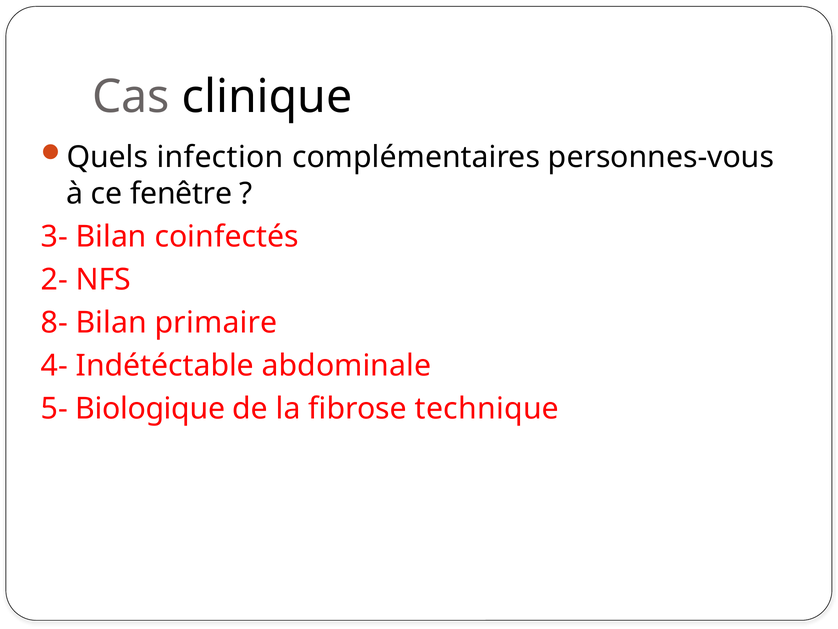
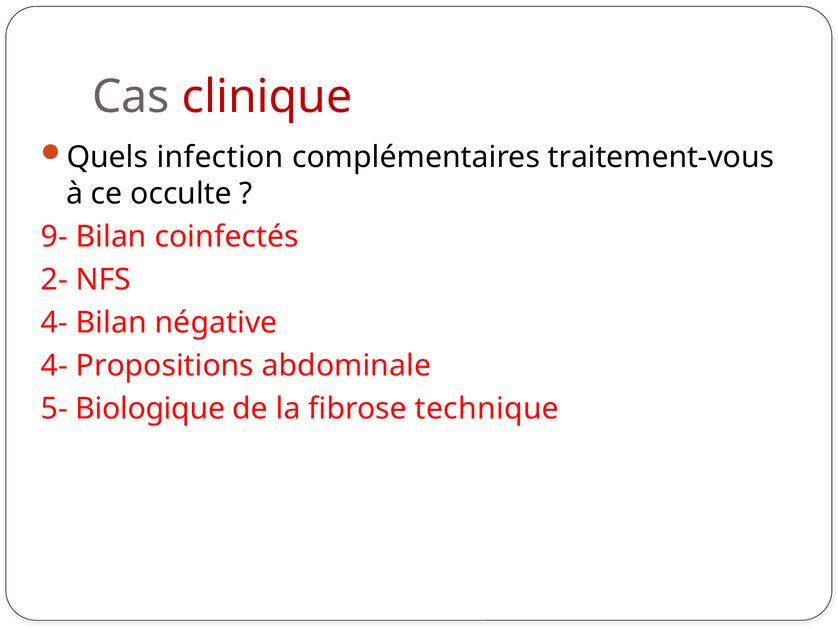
clinique colour: black -> red
personnes-vous: personnes-vous -> traitement-vous
fenêtre: fenêtre -> occulte
3-: 3- -> 9-
8- at (54, 323): 8- -> 4-
primaire: primaire -> négative
Indétéctable: Indétéctable -> Propositions
